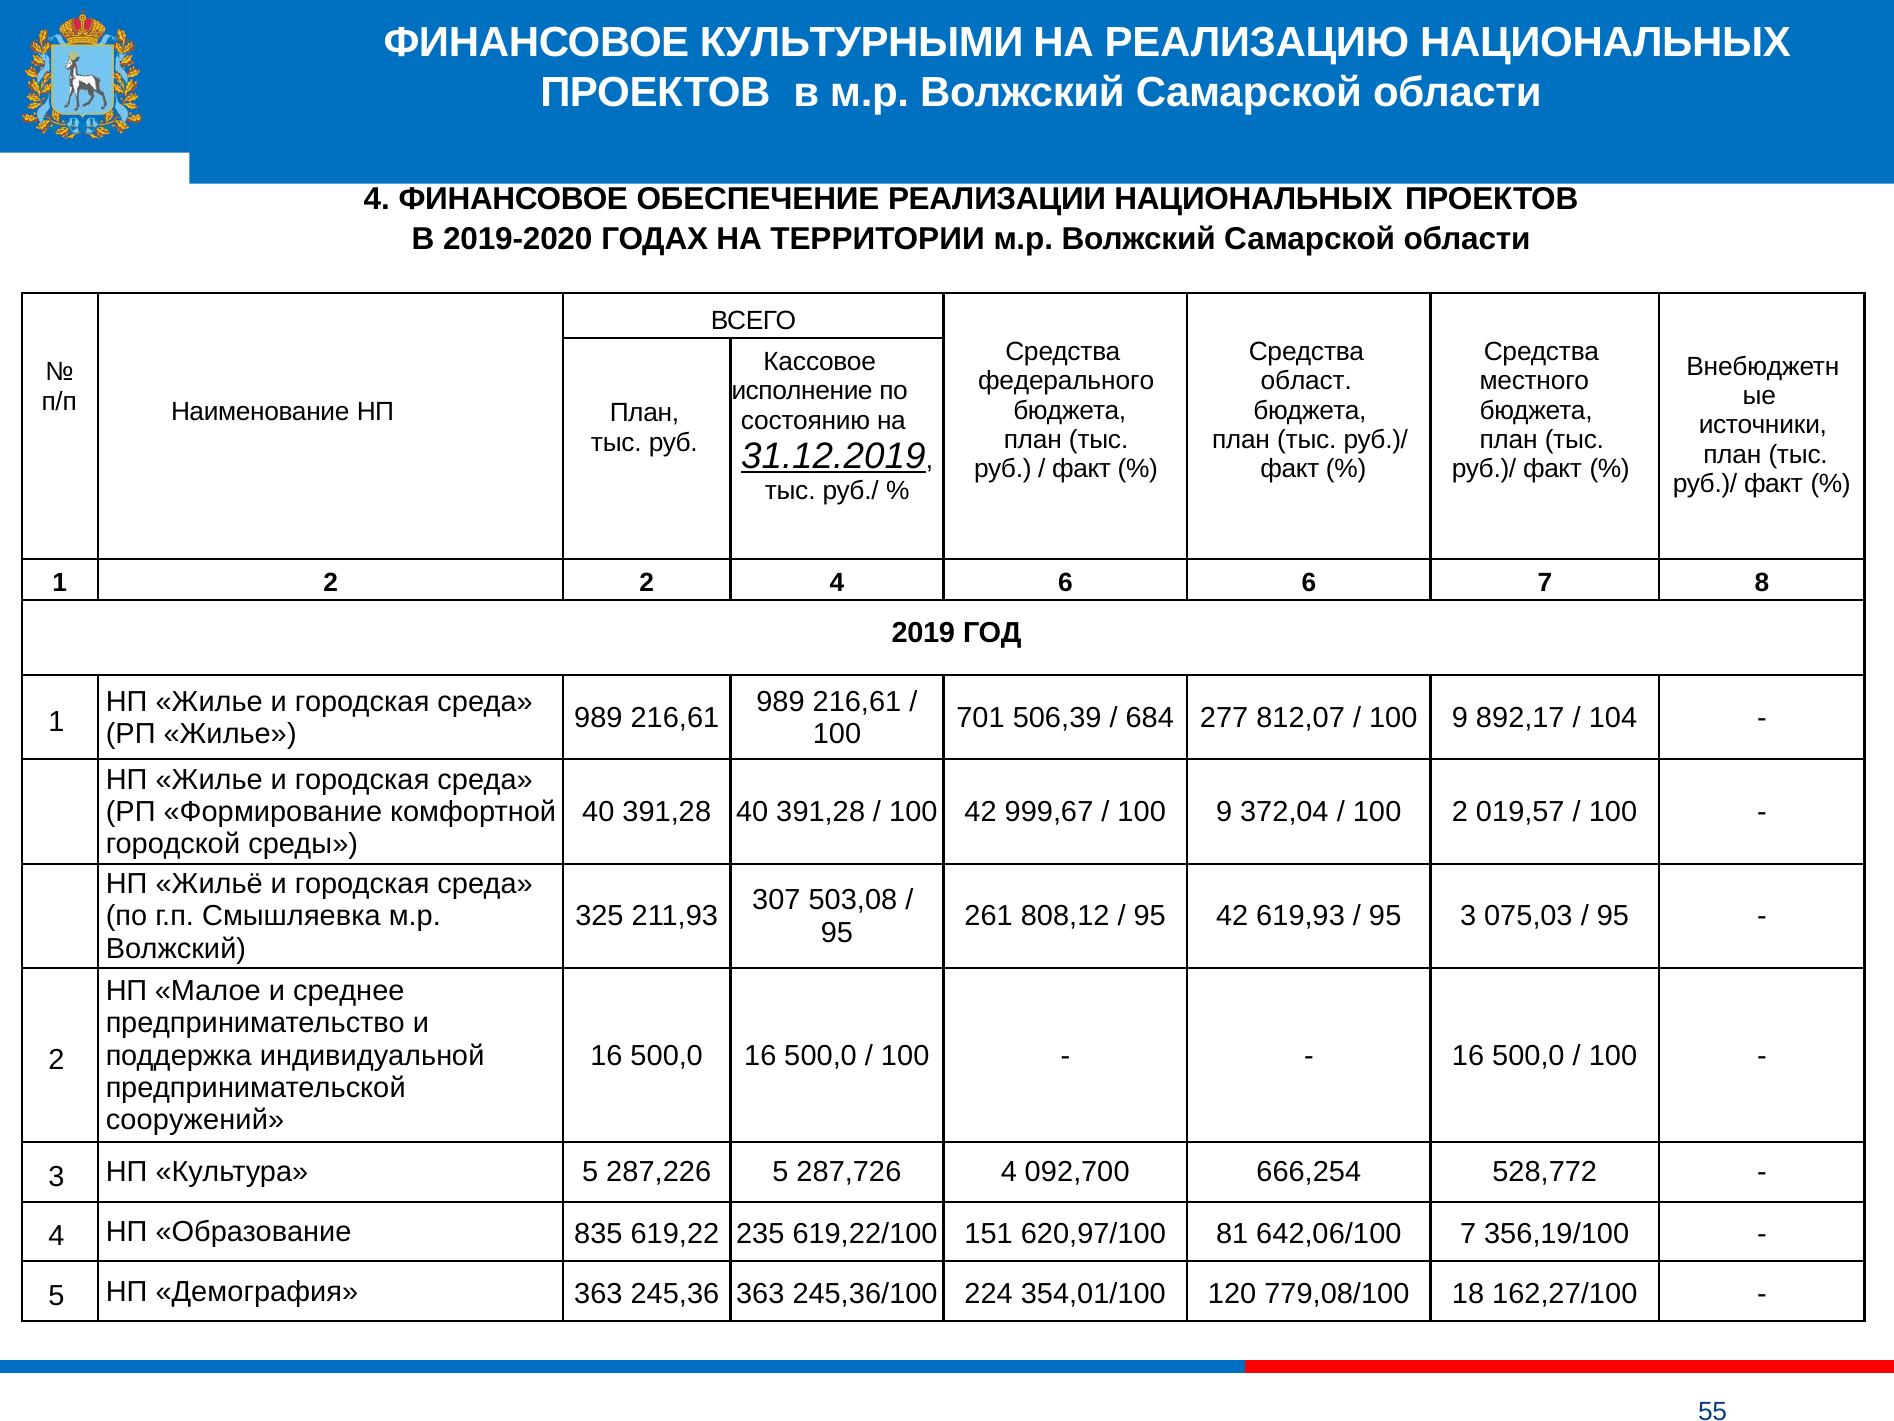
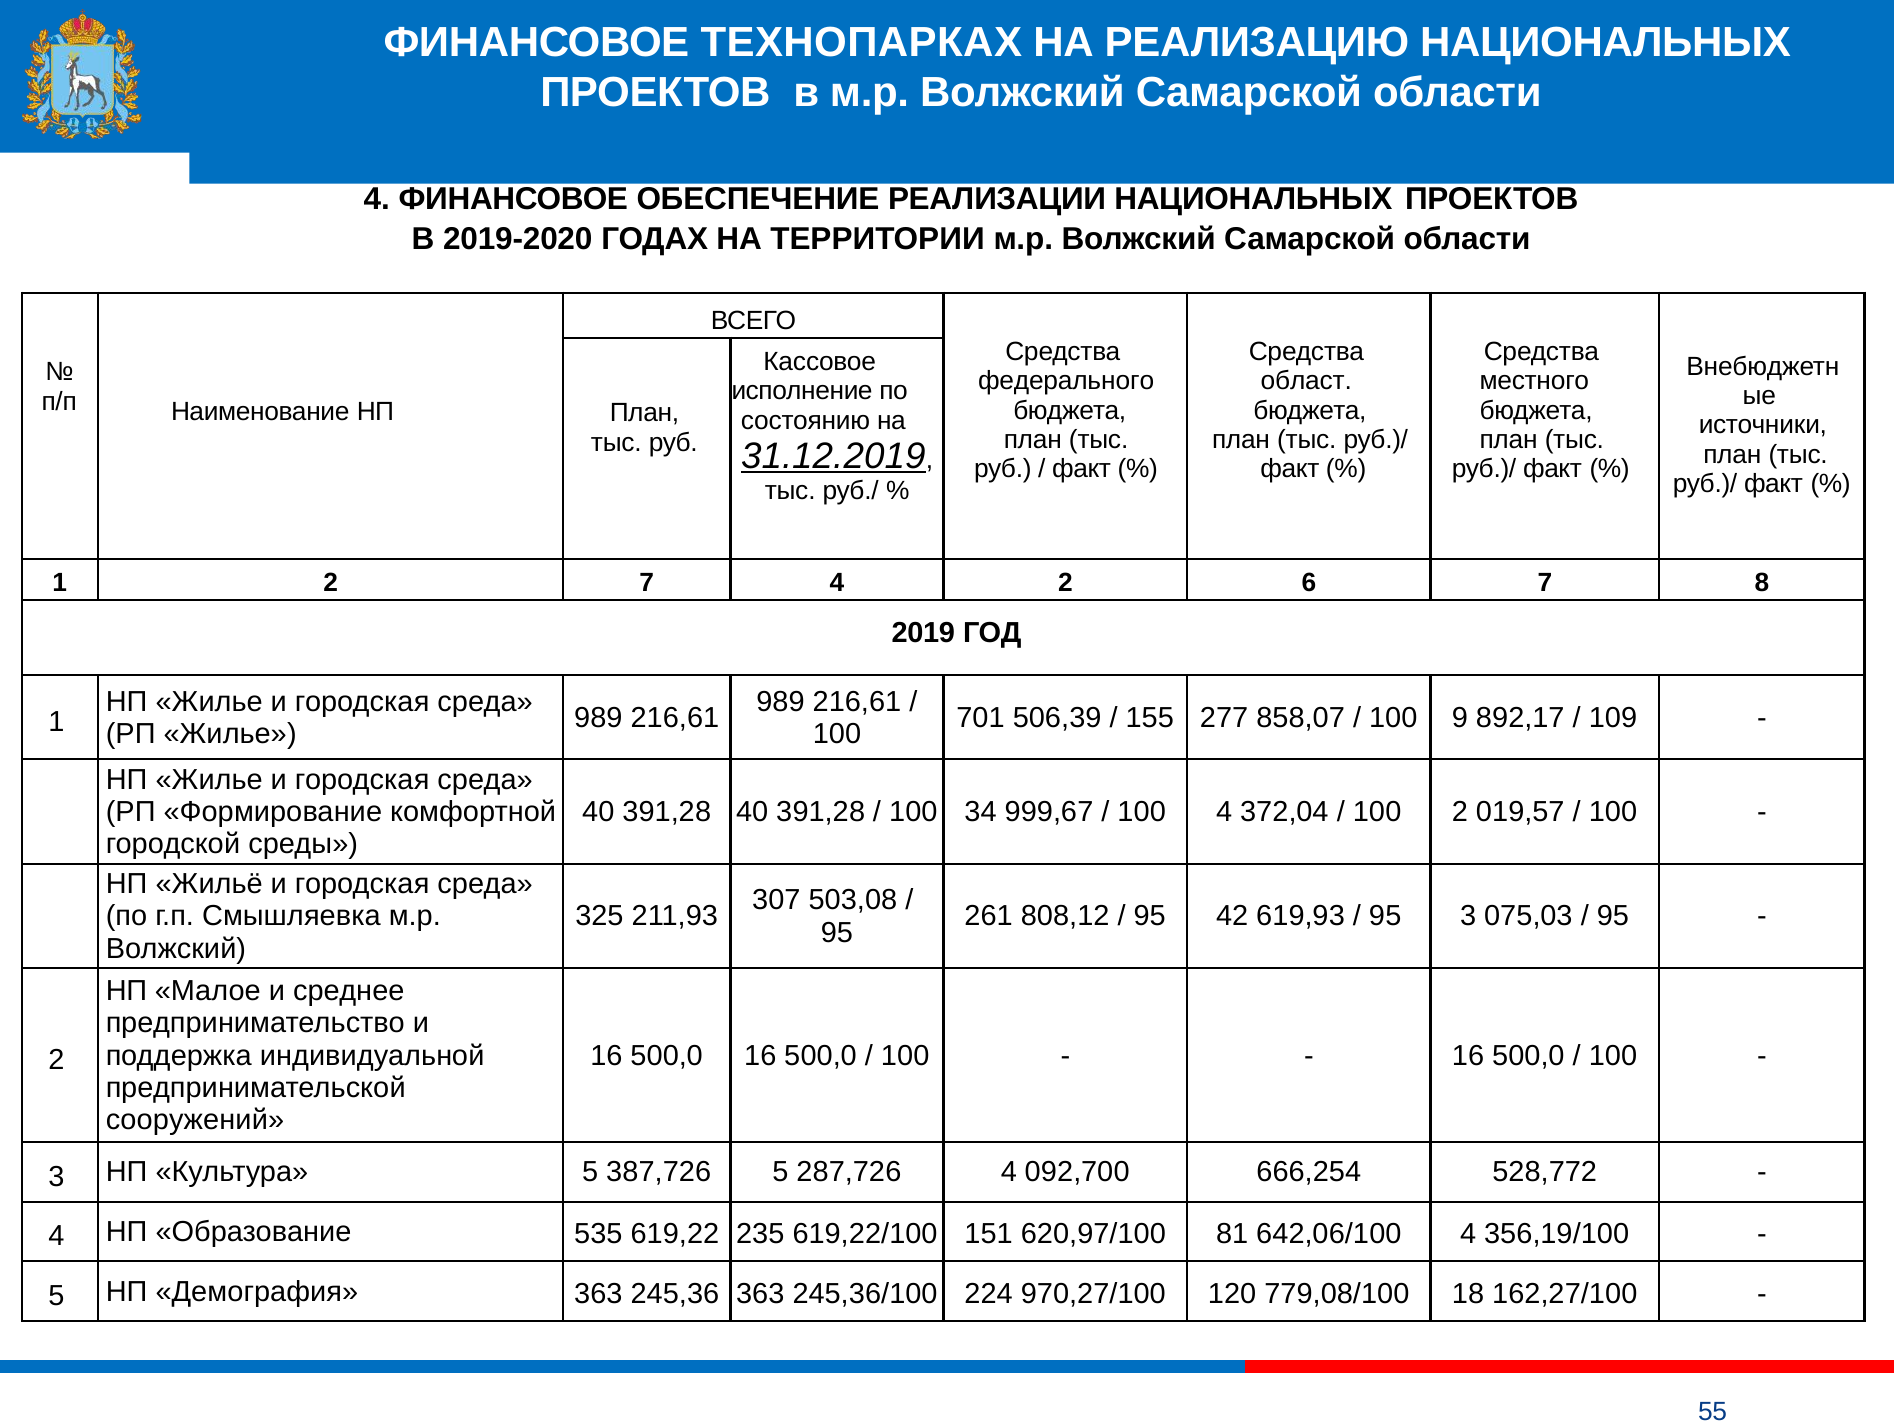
КУЛЬТУРНЫМИ: КУЛЬТУРНЫМИ -> ТЕХНОПАРКАХ
2 2: 2 -> 7
4 6: 6 -> 2
684: 684 -> 155
812,07: 812,07 -> 858,07
104: 104 -> 109
100 42: 42 -> 34
9 at (1224, 812): 9 -> 4
287,226: 287,226 -> 387,726
835: 835 -> 535
642,06/100 7: 7 -> 4
354,01/100: 354,01/100 -> 970,27/100
